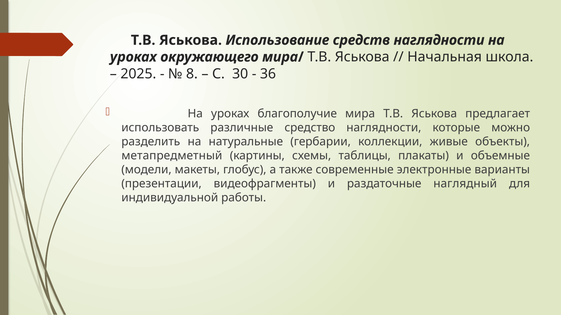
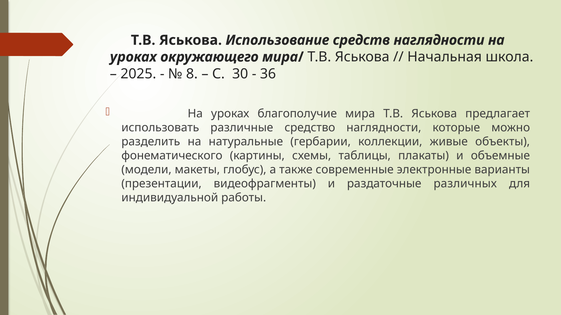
метапредметный: метапредметный -> фонематического
наглядный: наглядный -> различных
